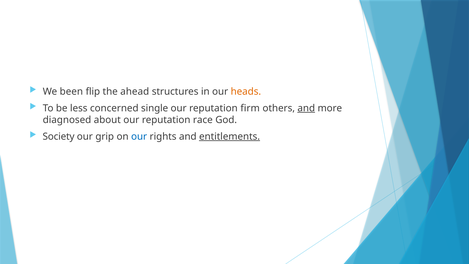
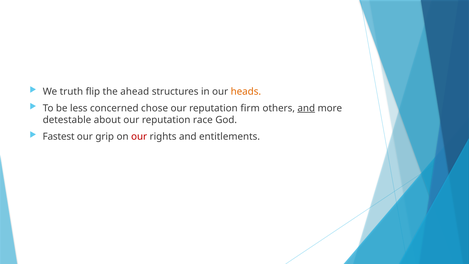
been: been -> truth
single: single -> chose
diagnosed: diagnosed -> detestable
Society: Society -> Fastest
our at (139, 136) colour: blue -> red
entitlements underline: present -> none
